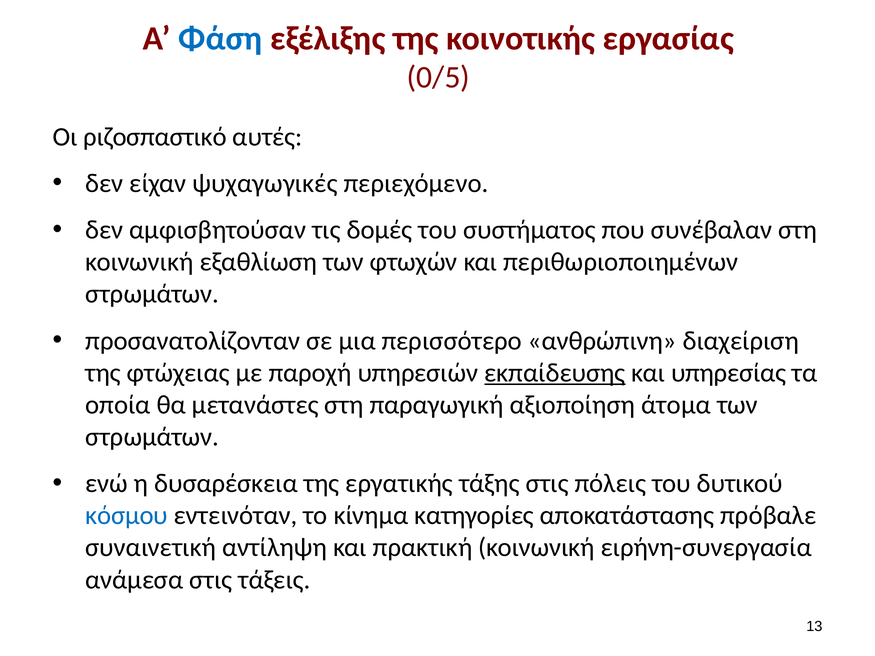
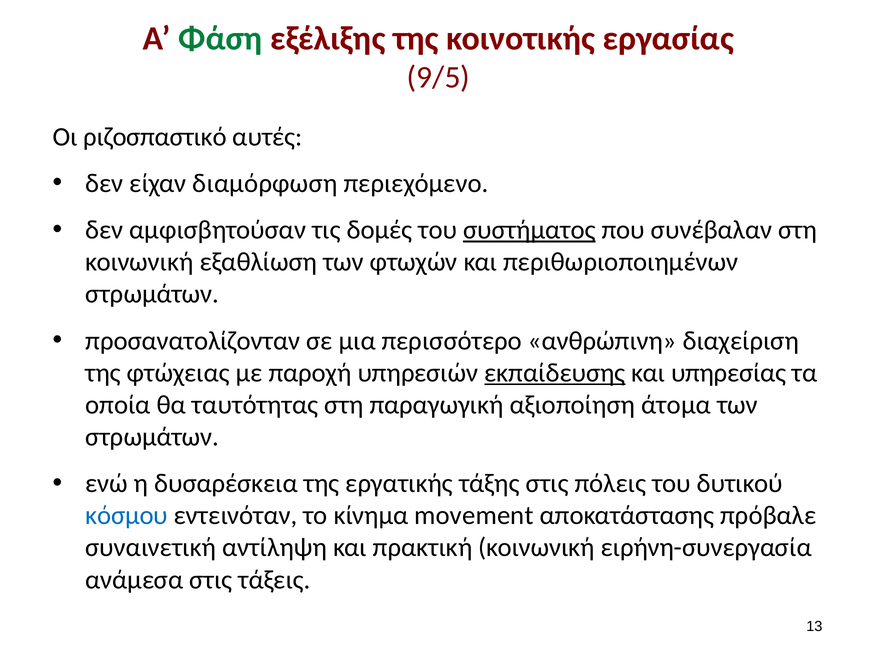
Φάση colour: blue -> green
0/5: 0/5 -> 9/5
ψυχαγωγικές: ψυχαγωγικές -> διαμόρφωση
συστήματος underline: none -> present
μετανάστες: μετανάστες -> ταυτότητας
κατηγορίες: κατηγορίες -> movement
